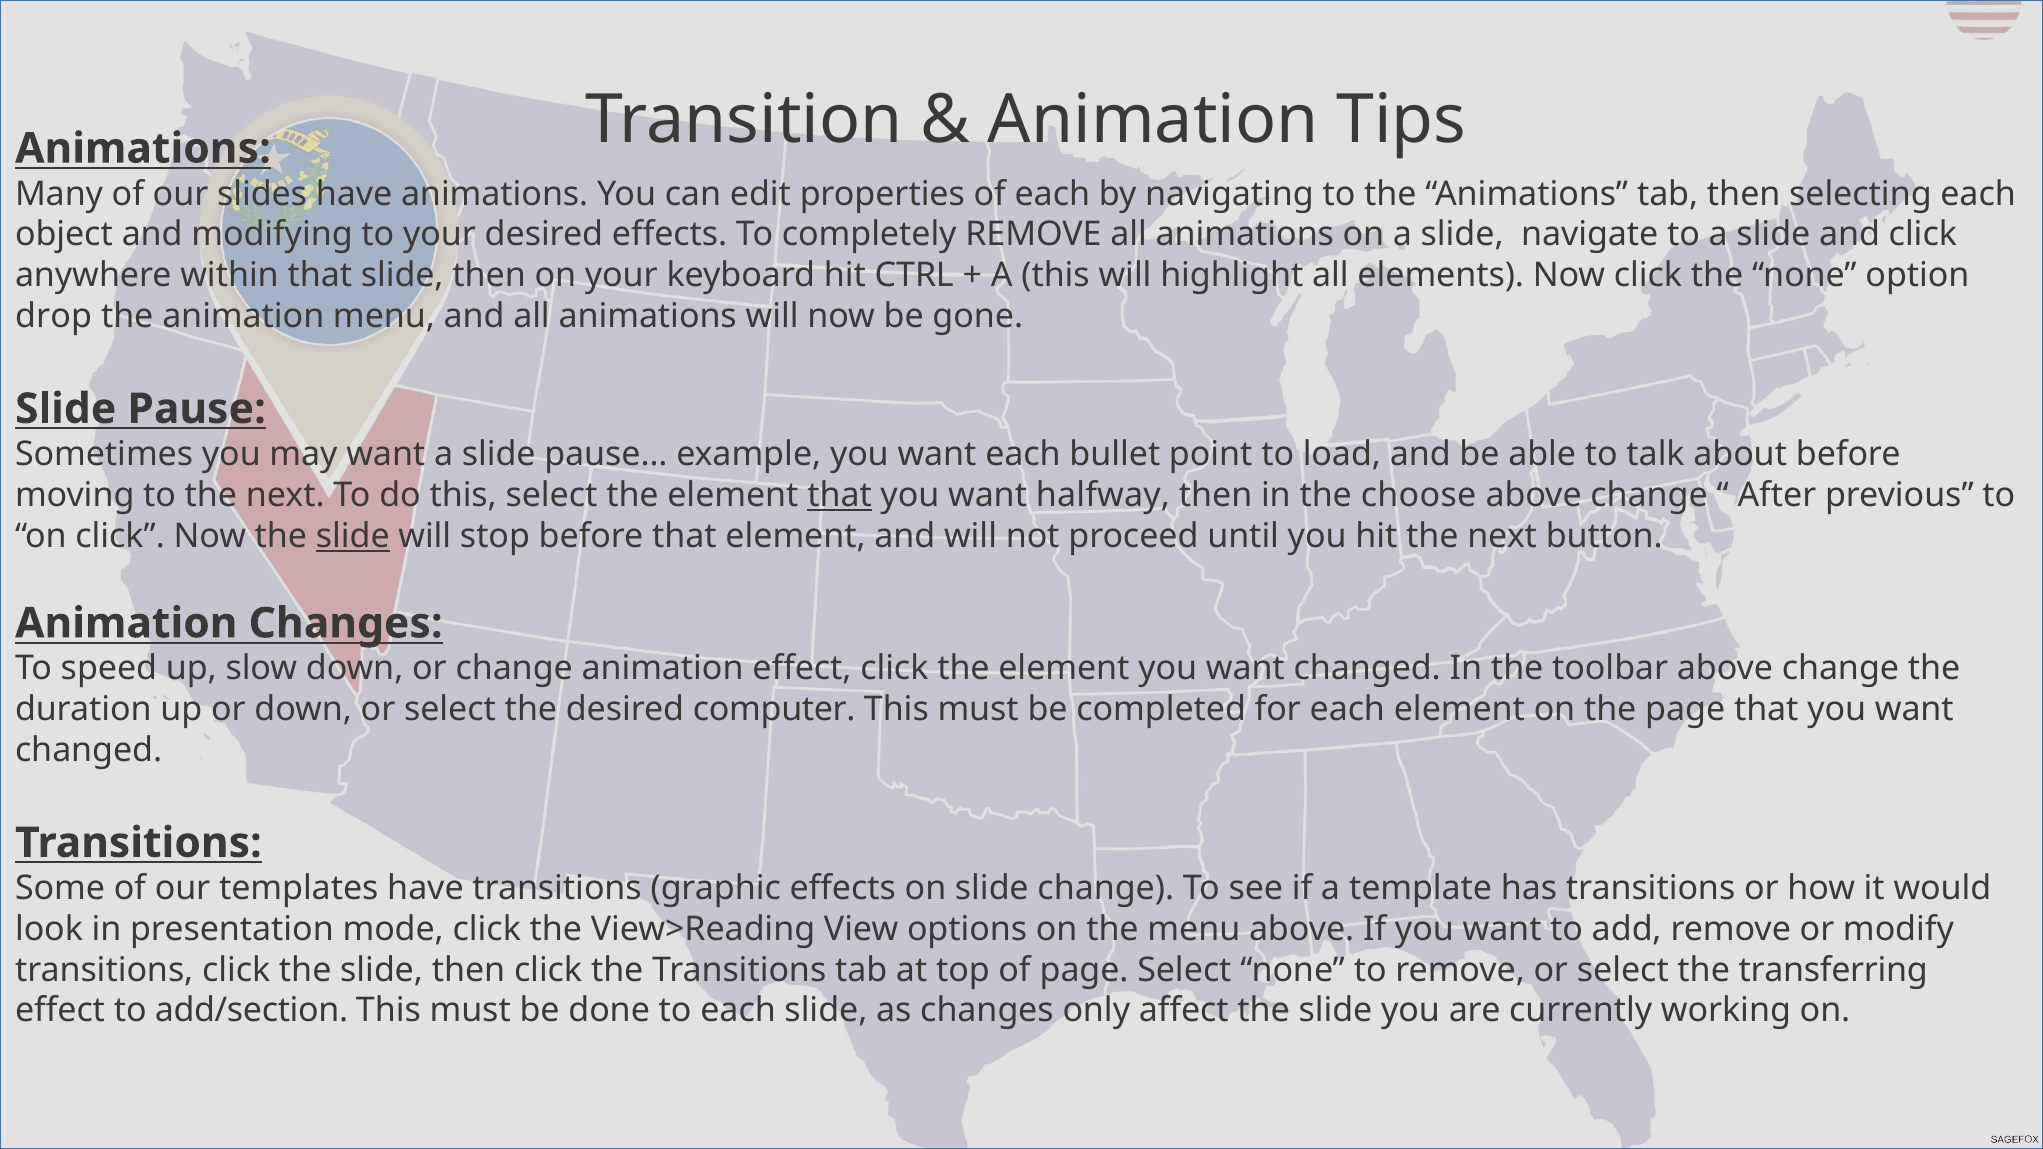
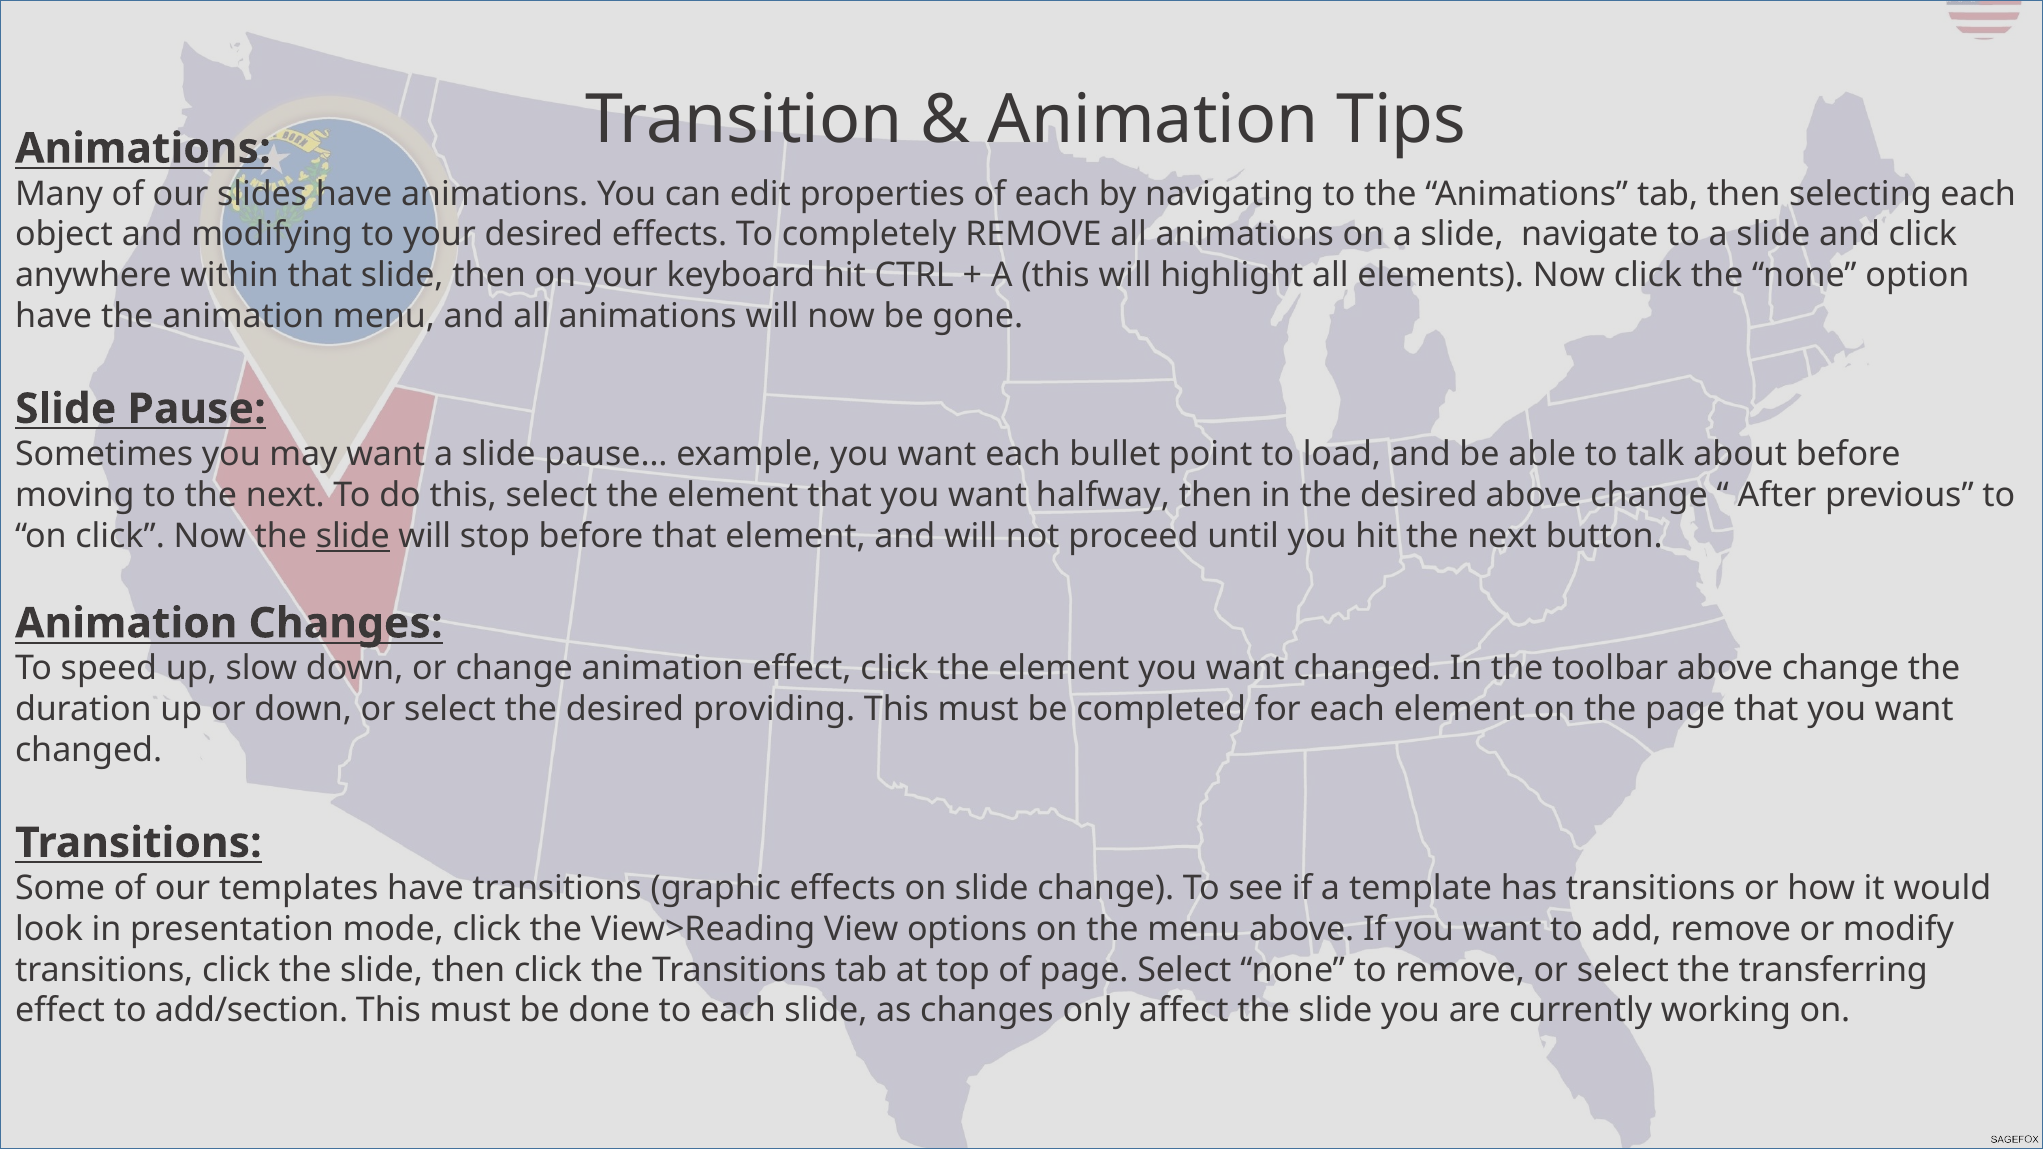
drop at (54, 316): drop -> have
that at (840, 495) underline: present -> none
in the choose: choose -> desired
computer: computer -> providing
